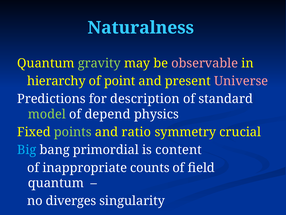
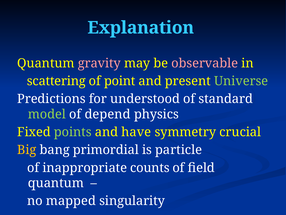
Naturalness: Naturalness -> Explanation
gravity colour: light green -> pink
hierarchy: hierarchy -> scattering
Universe colour: pink -> light green
description: description -> understood
ratio: ratio -> have
Big colour: light blue -> yellow
content: content -> particle
diverges: diverges -> mapped
